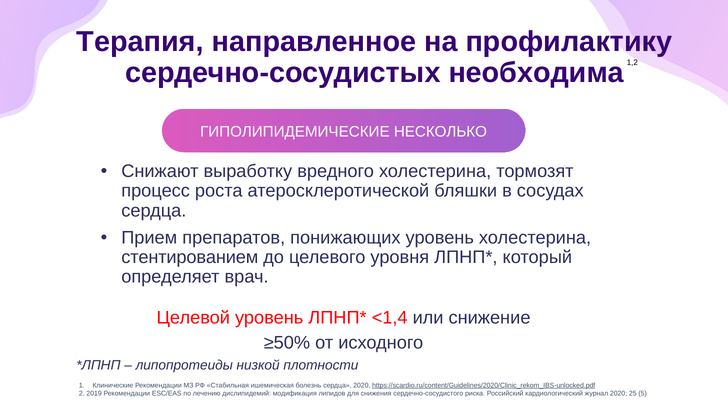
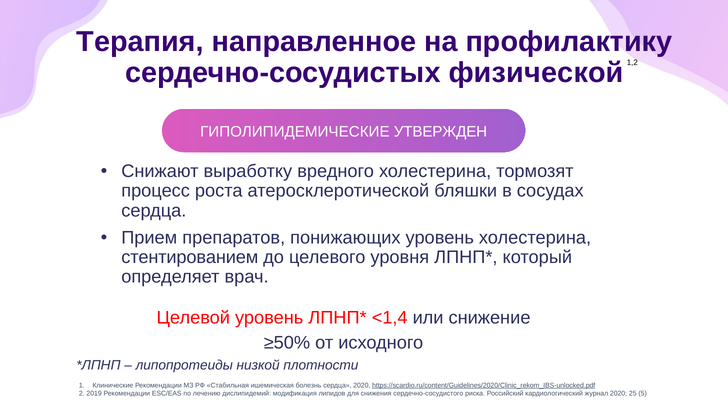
необходима: необходима -> физической
НЕСКОЛЬКО: НЕСКОЛЬКО -> УТВЕРЖДЕН
